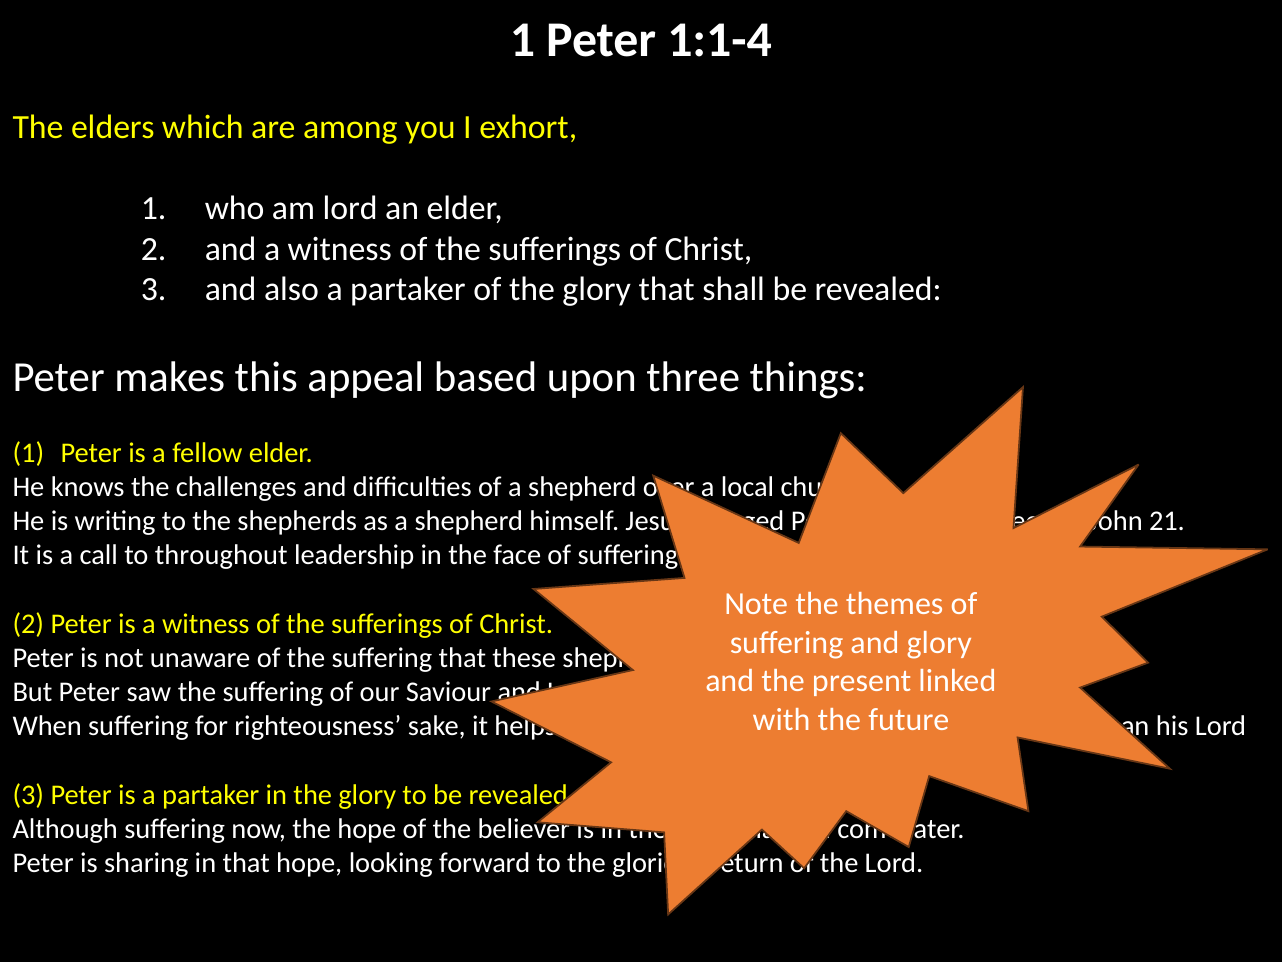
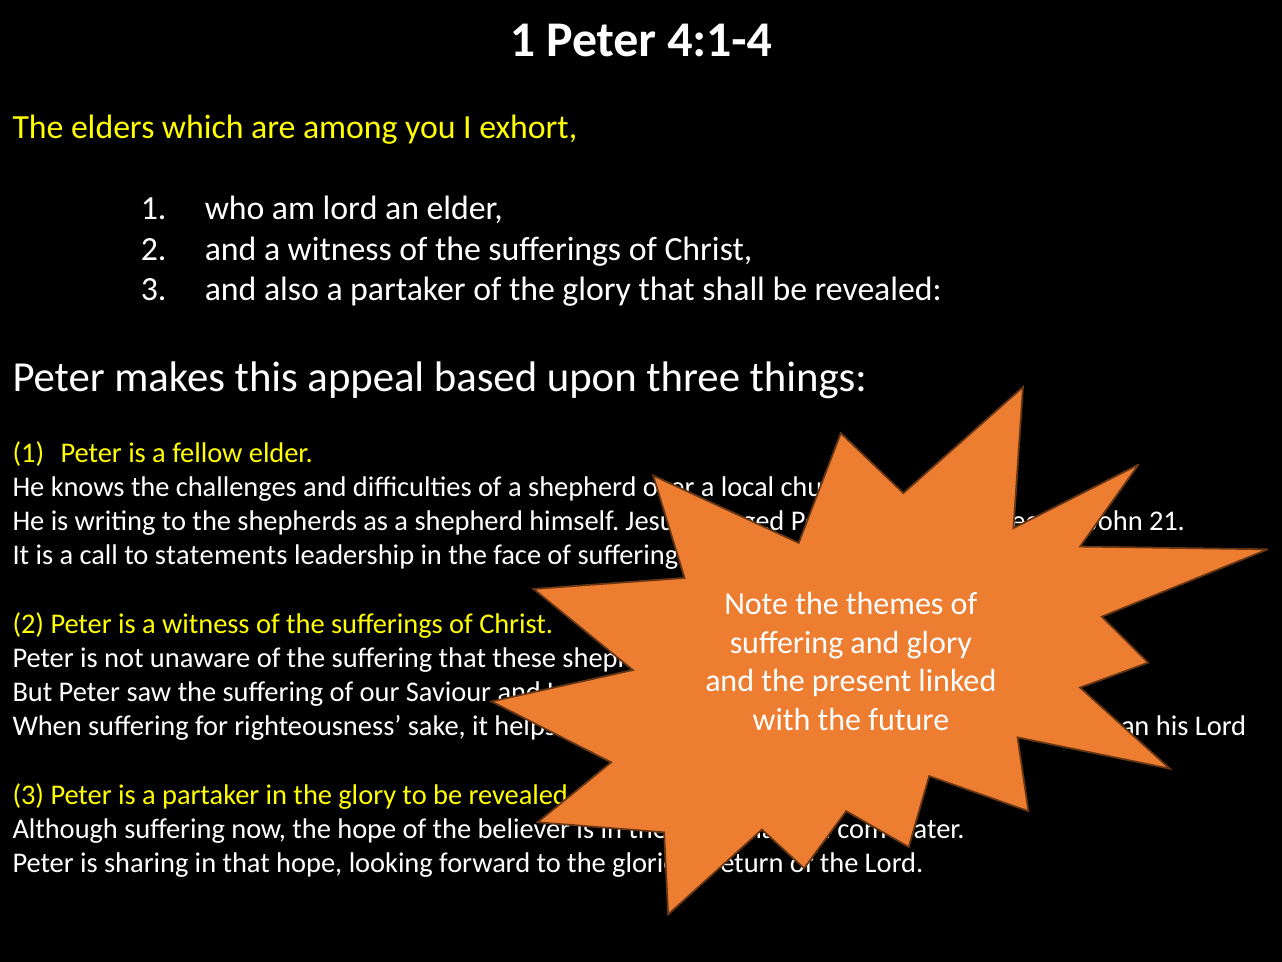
1:1-4: 1:1-4 -> 4:1-4
throughout: throughout -> statements
